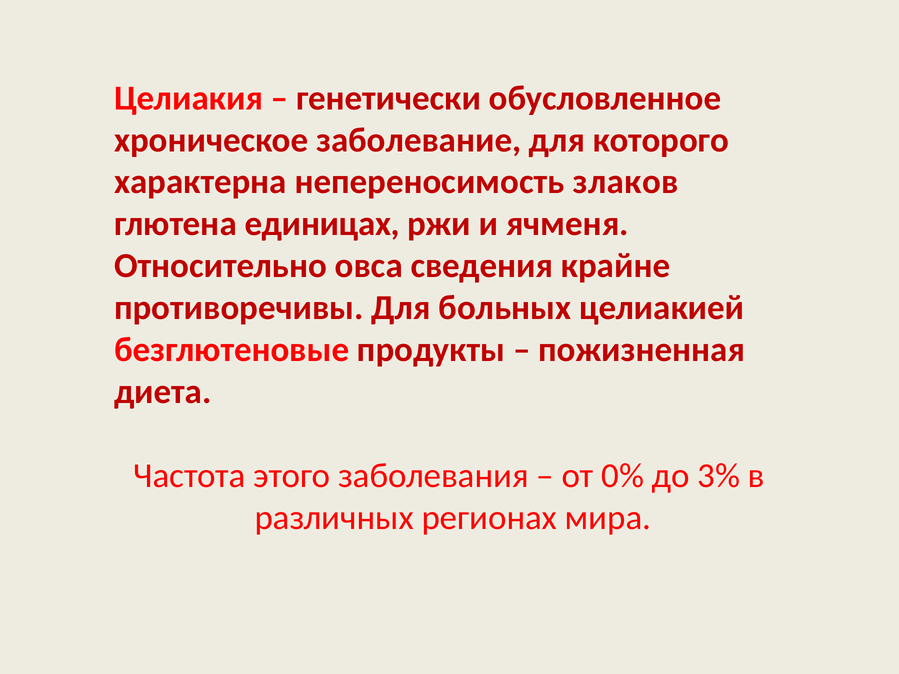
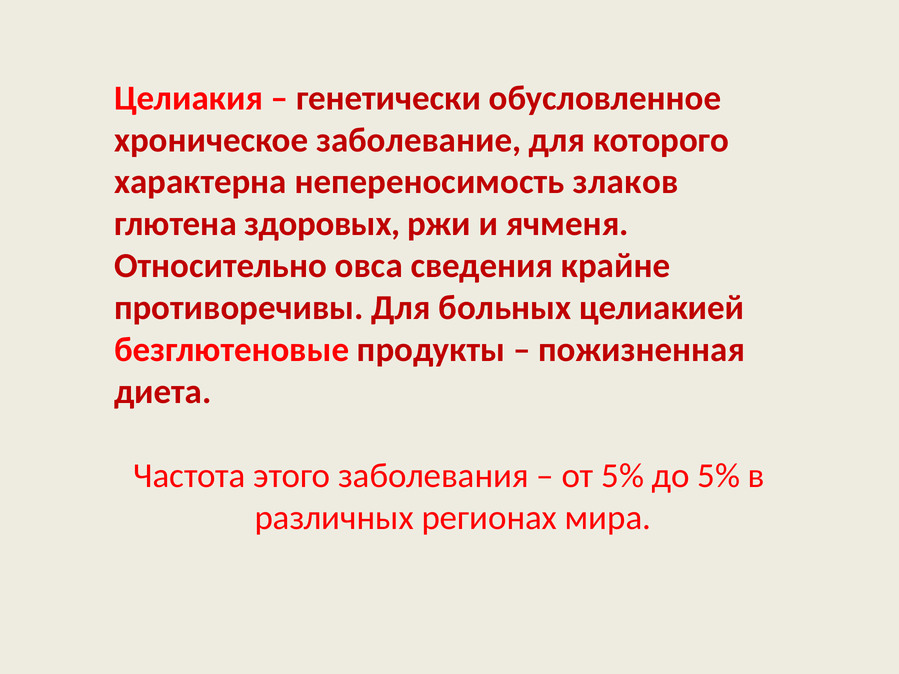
единицах: единицах -> здоровых
от 0%: 0% -> 5%
до 3%: 3% -> 5%
